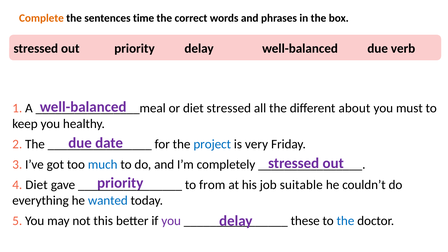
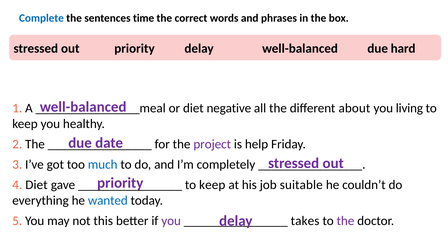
Complete colour: orange -> blue
verb: verb -> hard
diet stressed: stressed -> negative
must: must -> living
project colour: blue -> purple
very: very -> help
from at (212, 185): from -> keep
these: these -> takes
the at (345, 221) colour: blue -> purple
